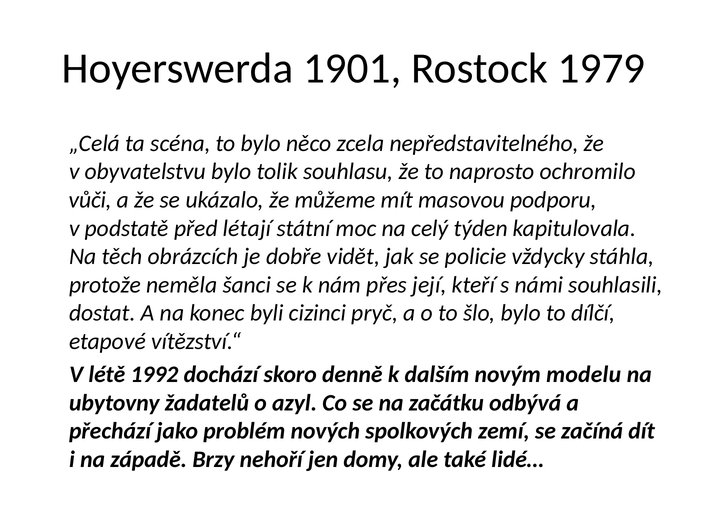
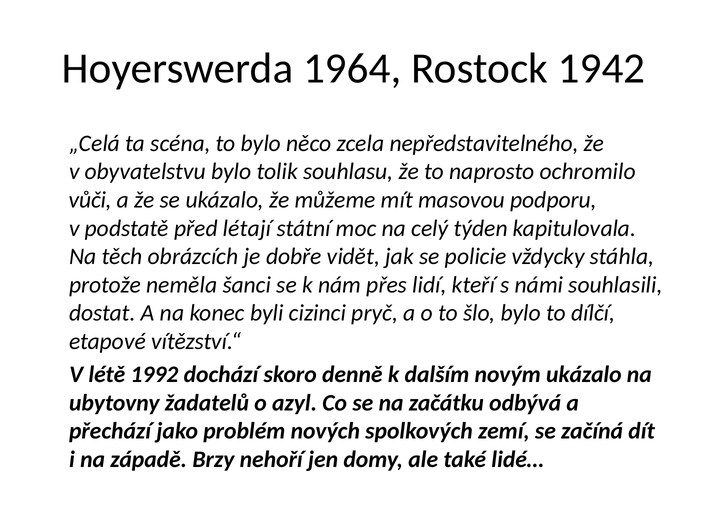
1901: 1901 -> 1964
1979: 1979 -> 1942
její: její -> lidí
novým modelu: modelu -> ukázalo
